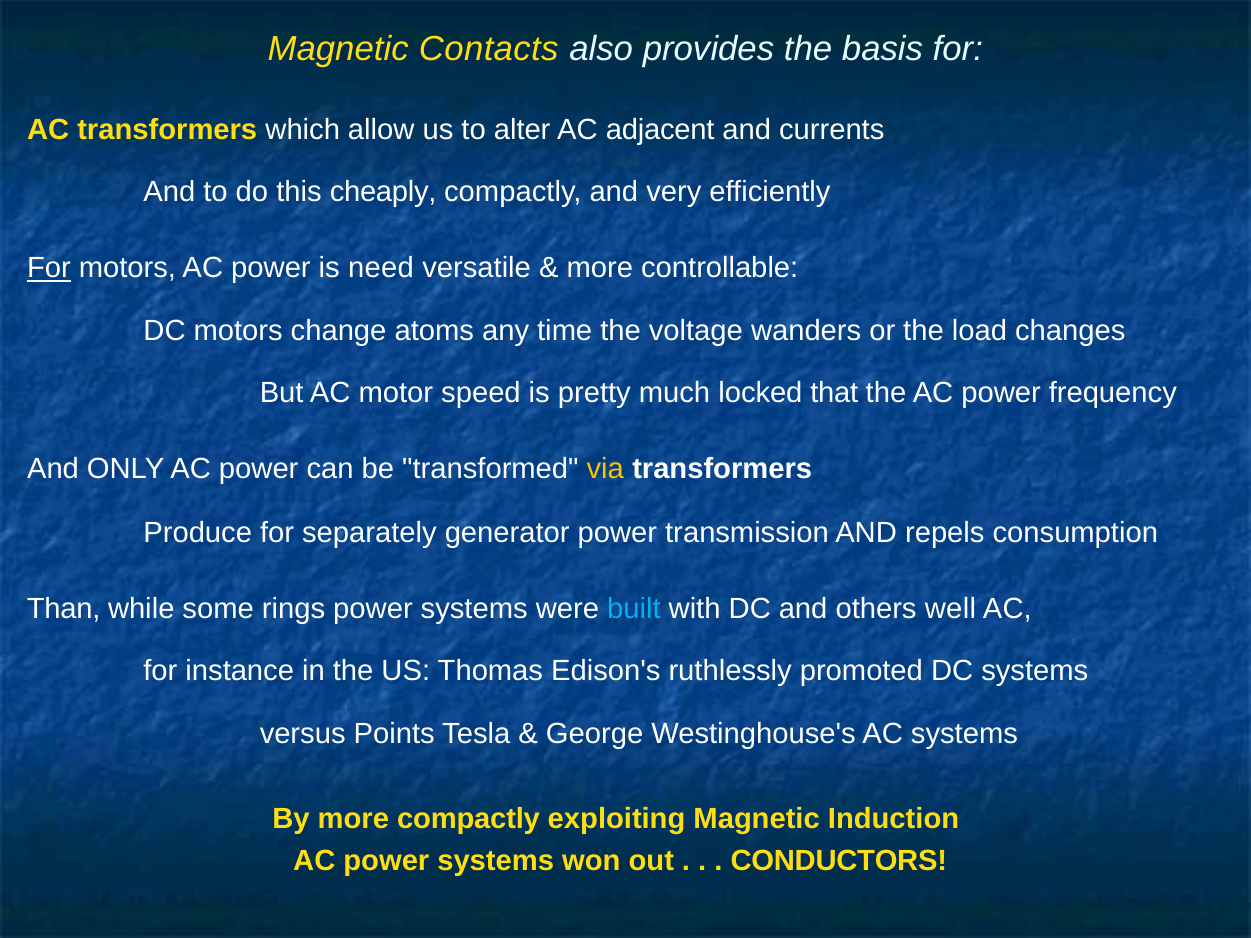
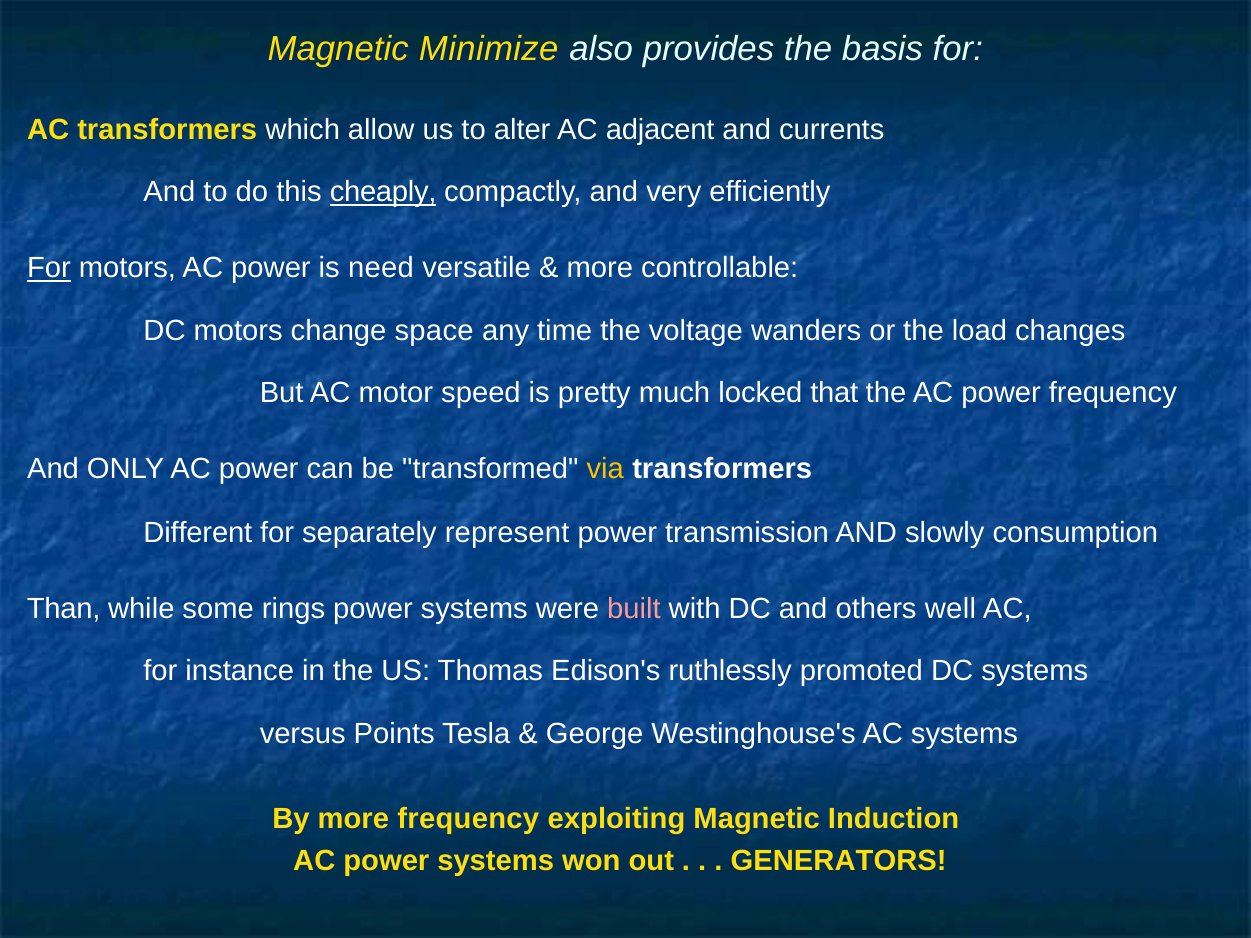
Contacts: Contacts -> Minimize
cheaply underline: none -> present
atoms: atoms -> space
Produce: Produce -> Different
generator: generator -> represent
repels: repels -> slowly
built colour: light blue -> pink
more compactly: compactly -> frequency
CONDUCTORS: CONDUCTORS -> GENERATORS
